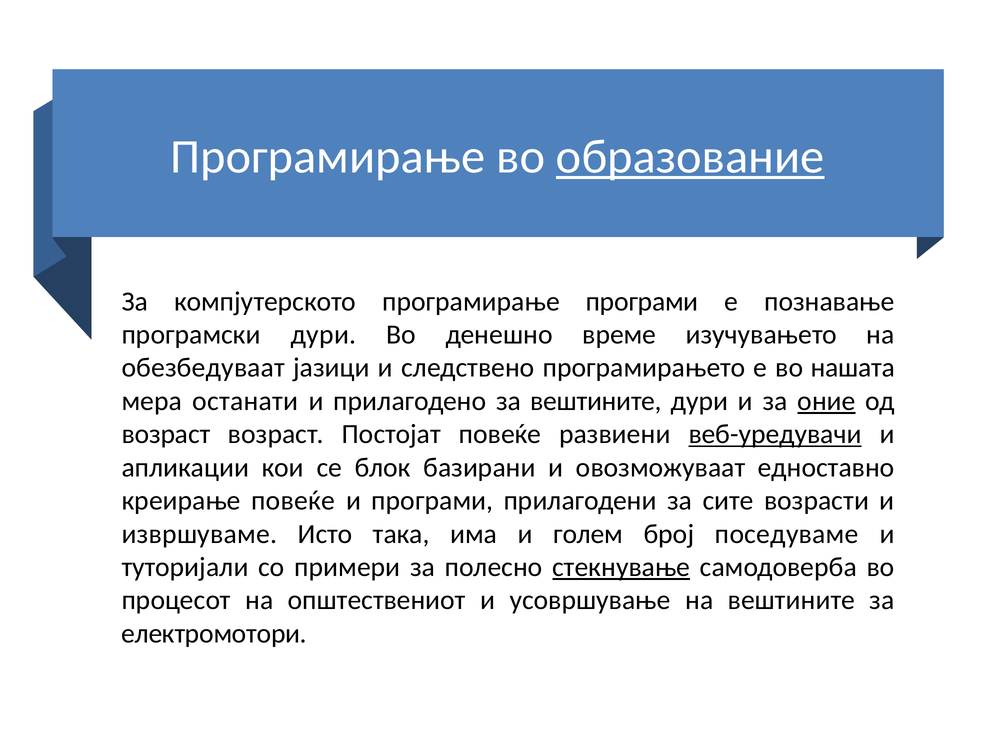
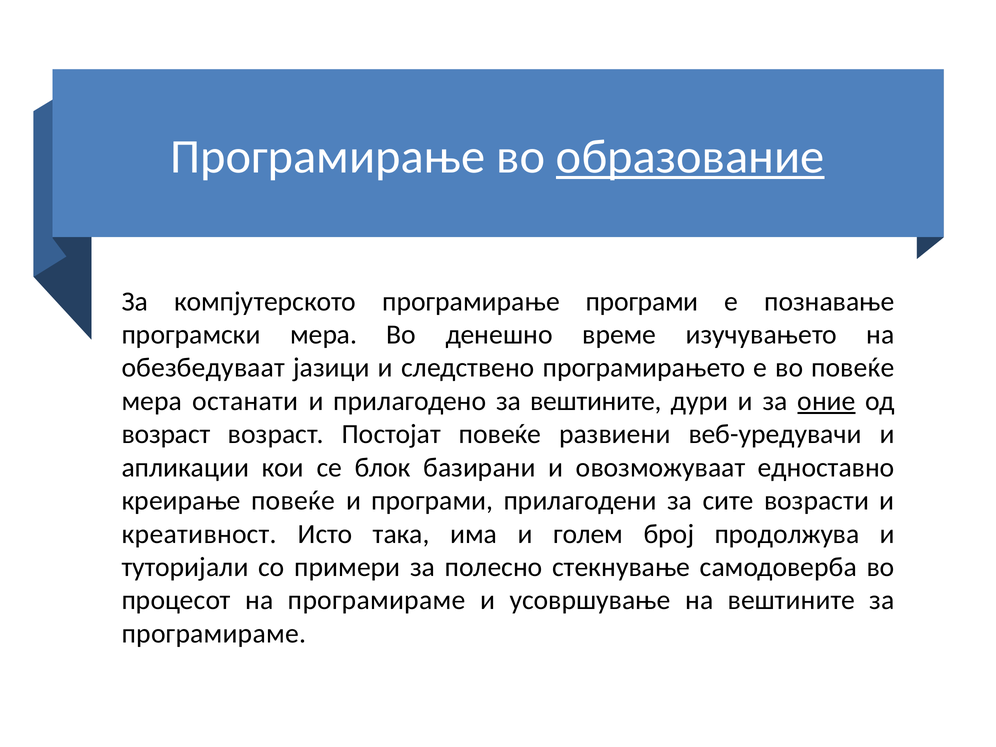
програмски дури: дури -> мера
во нашата: нашата -> повеќе
веб-уредувачи underline: present -> none
извршуваме: извршуваме -> креативност
поседуваме: поседуваме -> продолжува
стекнување underline: present -> none
на општествениот: општествениот -> програмираме
електромотори at (214, 634): електромотори -> програмираме
